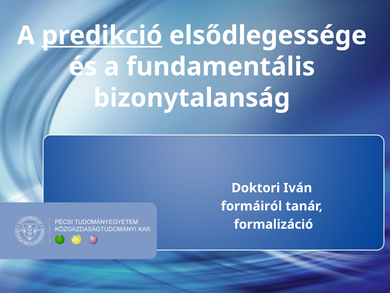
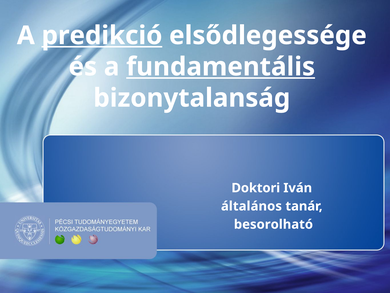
fundamentális underline: none -> present
formáiról: formáiról -> általános
formalizáció: formalizáció -> besorolható
